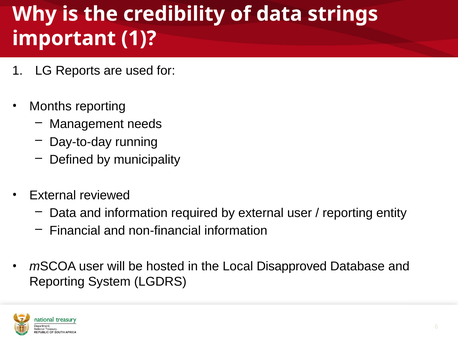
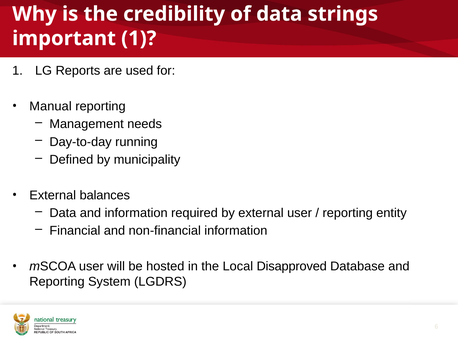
Months: Months -> Manual
reviewed: reviewed -> balances
